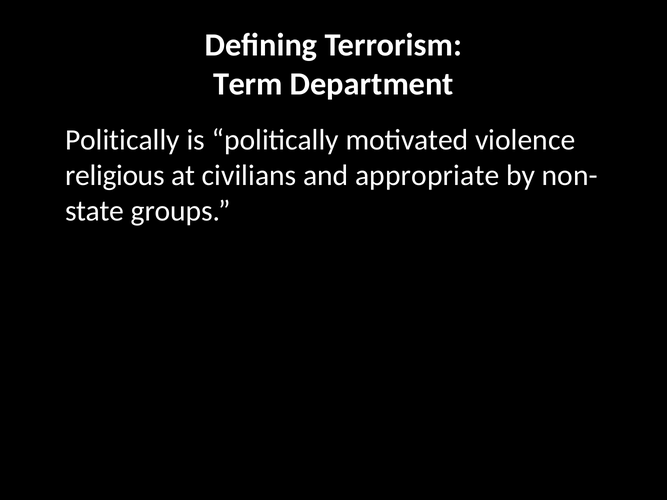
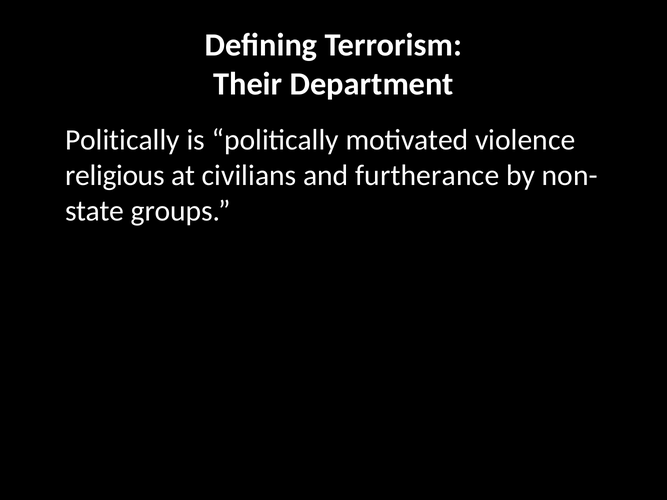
Term: Term -> Their
appropriate: appropriate -> furtherance
